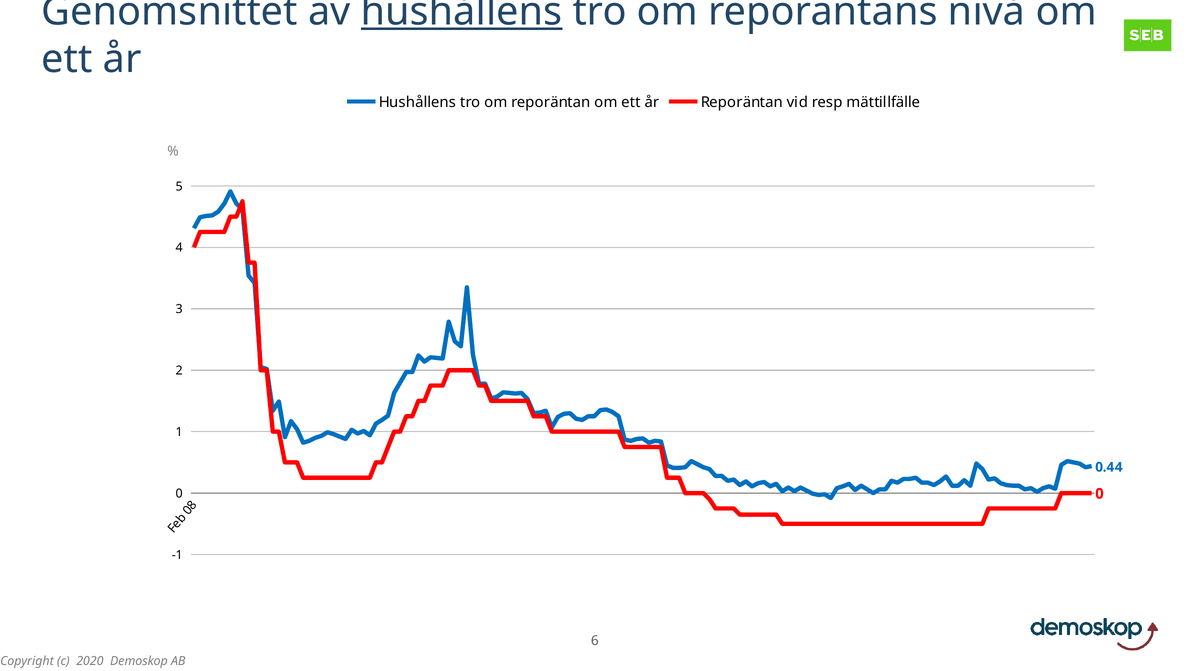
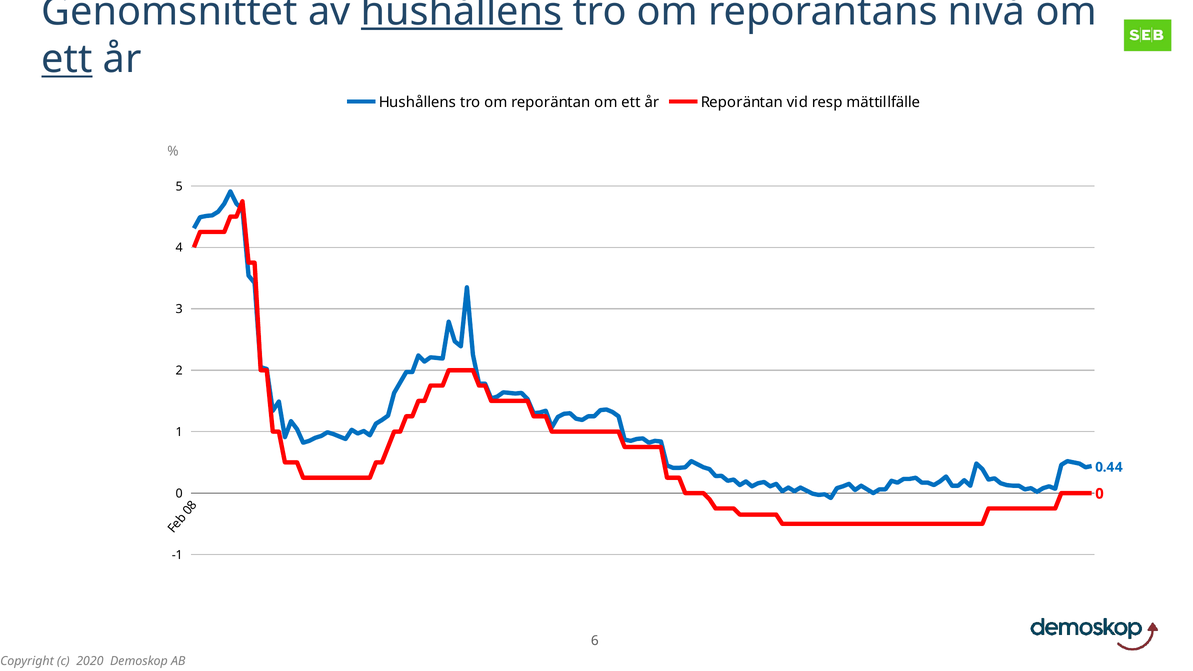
ett at (67, 59) underline: none -> present
